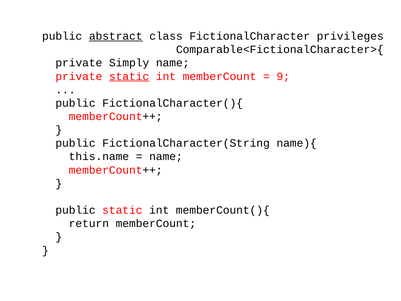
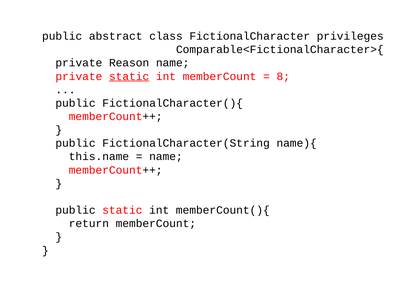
abstract underline: present -> none
Simply: Simply -> Reason
9: 9 -> 8
